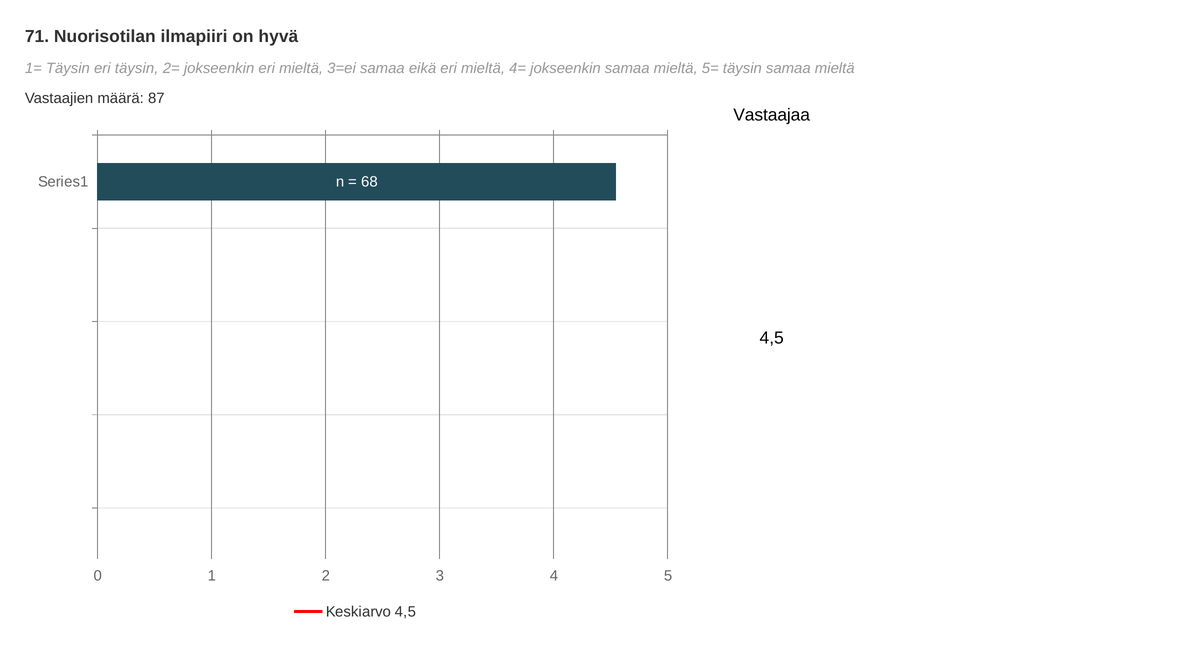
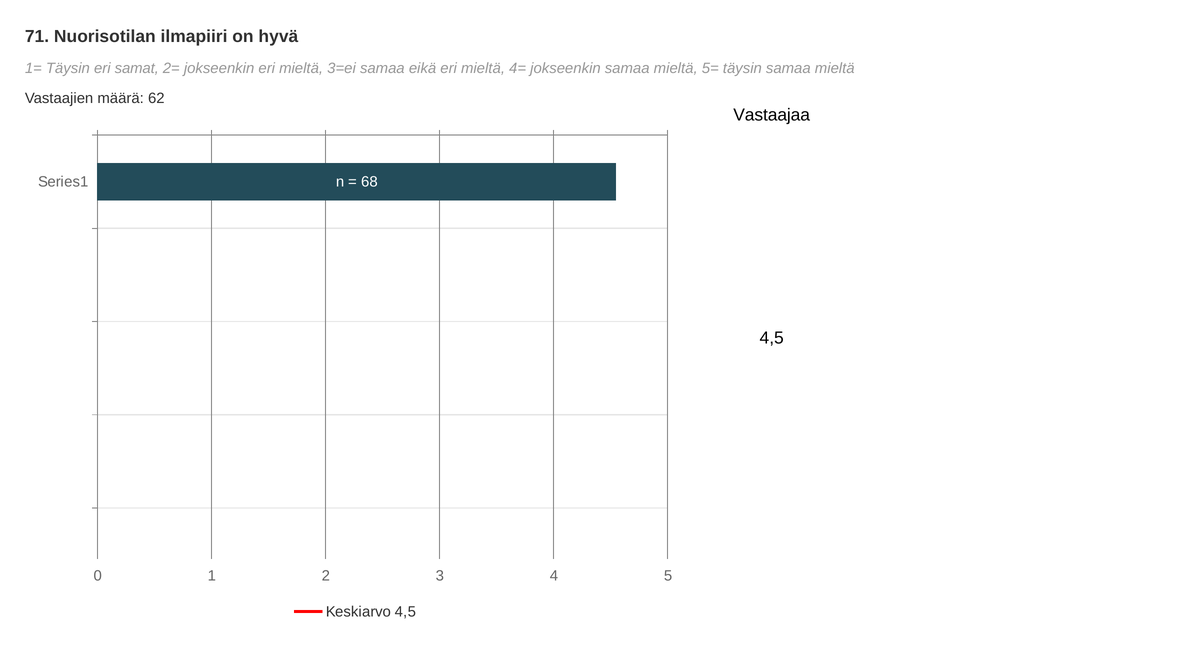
eri täysin: täysin -> samat
87: 87 -> 62
